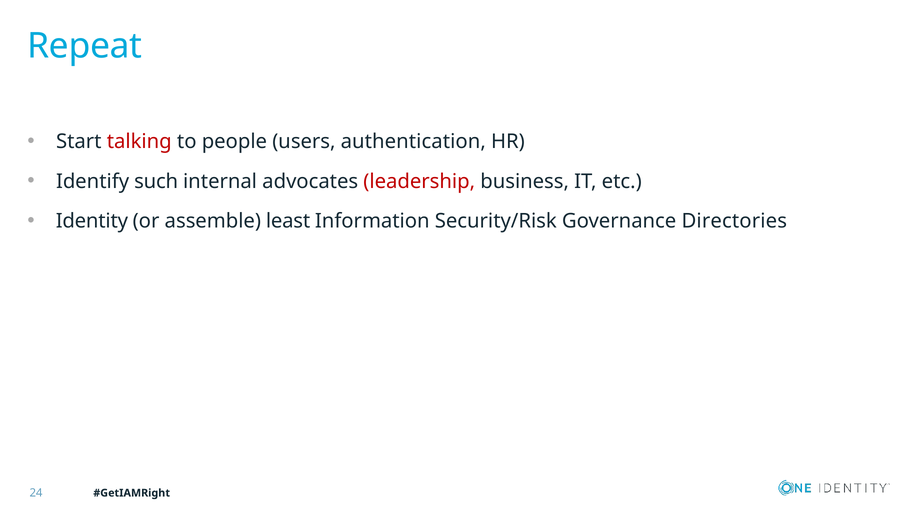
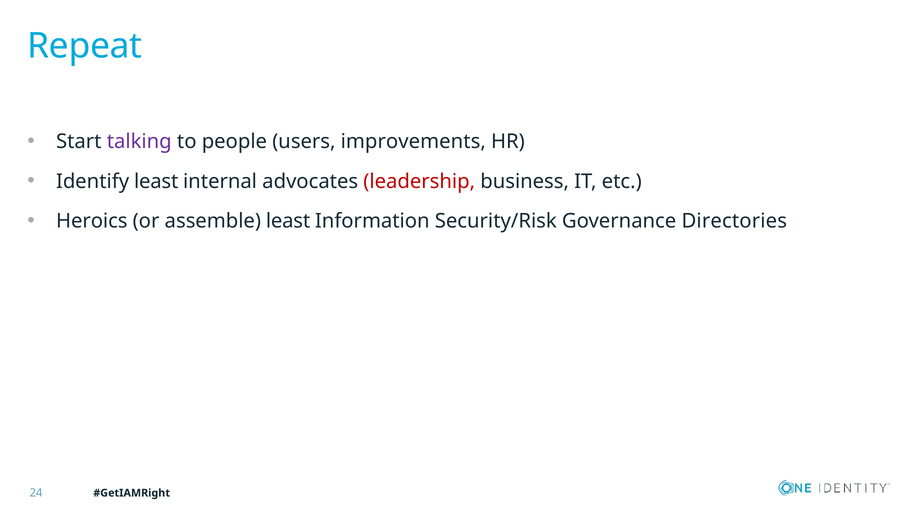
talking colour: red -> purple
authentication: authentication -> improvements
Identify such: such -> least
Identity: Identity -> Heroics
